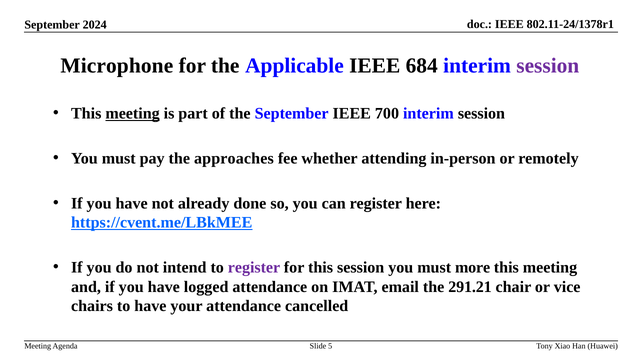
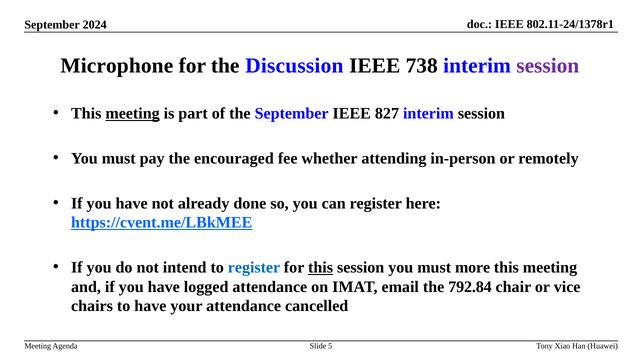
Applicable: Applicable -> Discussion
684: 684 -> 738
700: 700 -> 827
approaches: approaches -> encouraged
register at (254, 268) colour: purple -> blue
this at (321, 268) underline: none -> present
291.21: 291.21 -> 792.84
